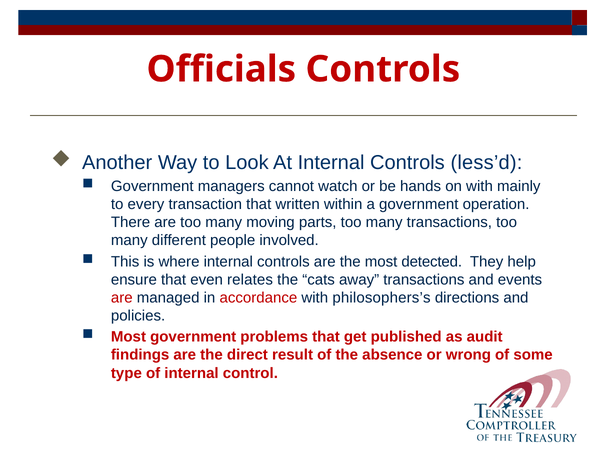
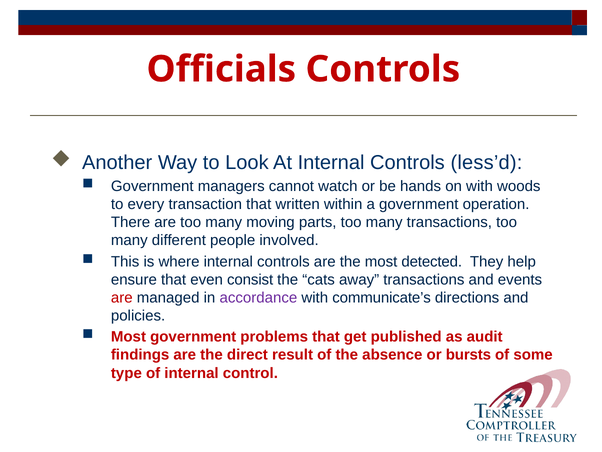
mainly: mainly -> woods
relates: relates -> consist
accordance colour: red -> purple
philosophers’s: philosophers’s -> communicate’s
wrong: wrong -> bursts
